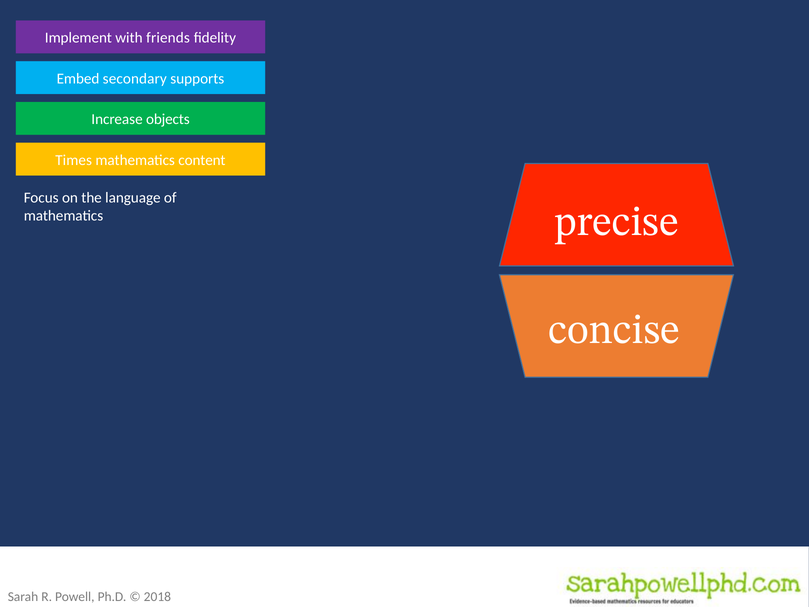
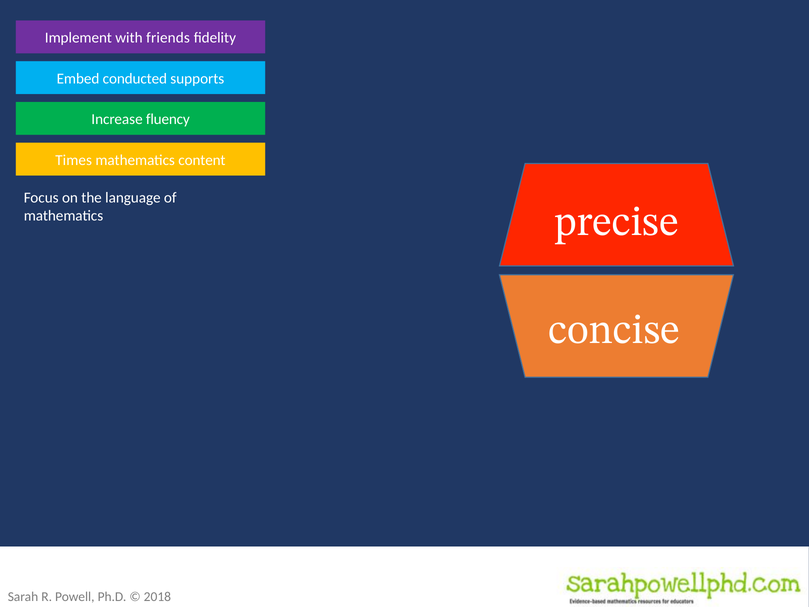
secondary: secondary -> conducted
objects: objects -> fluency
